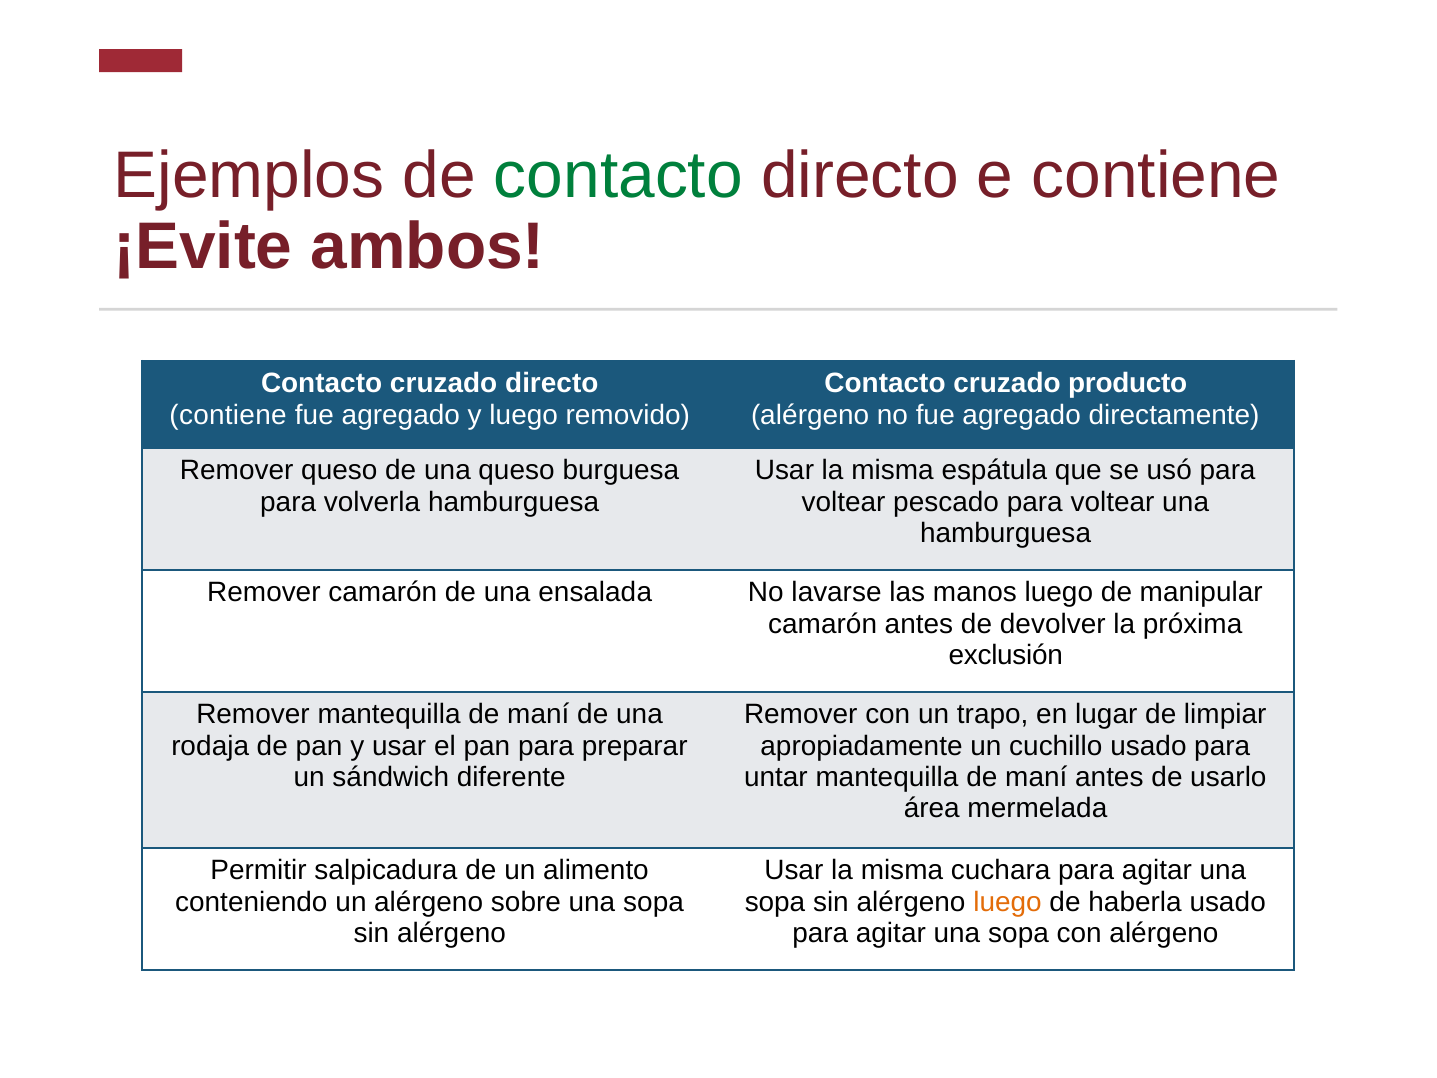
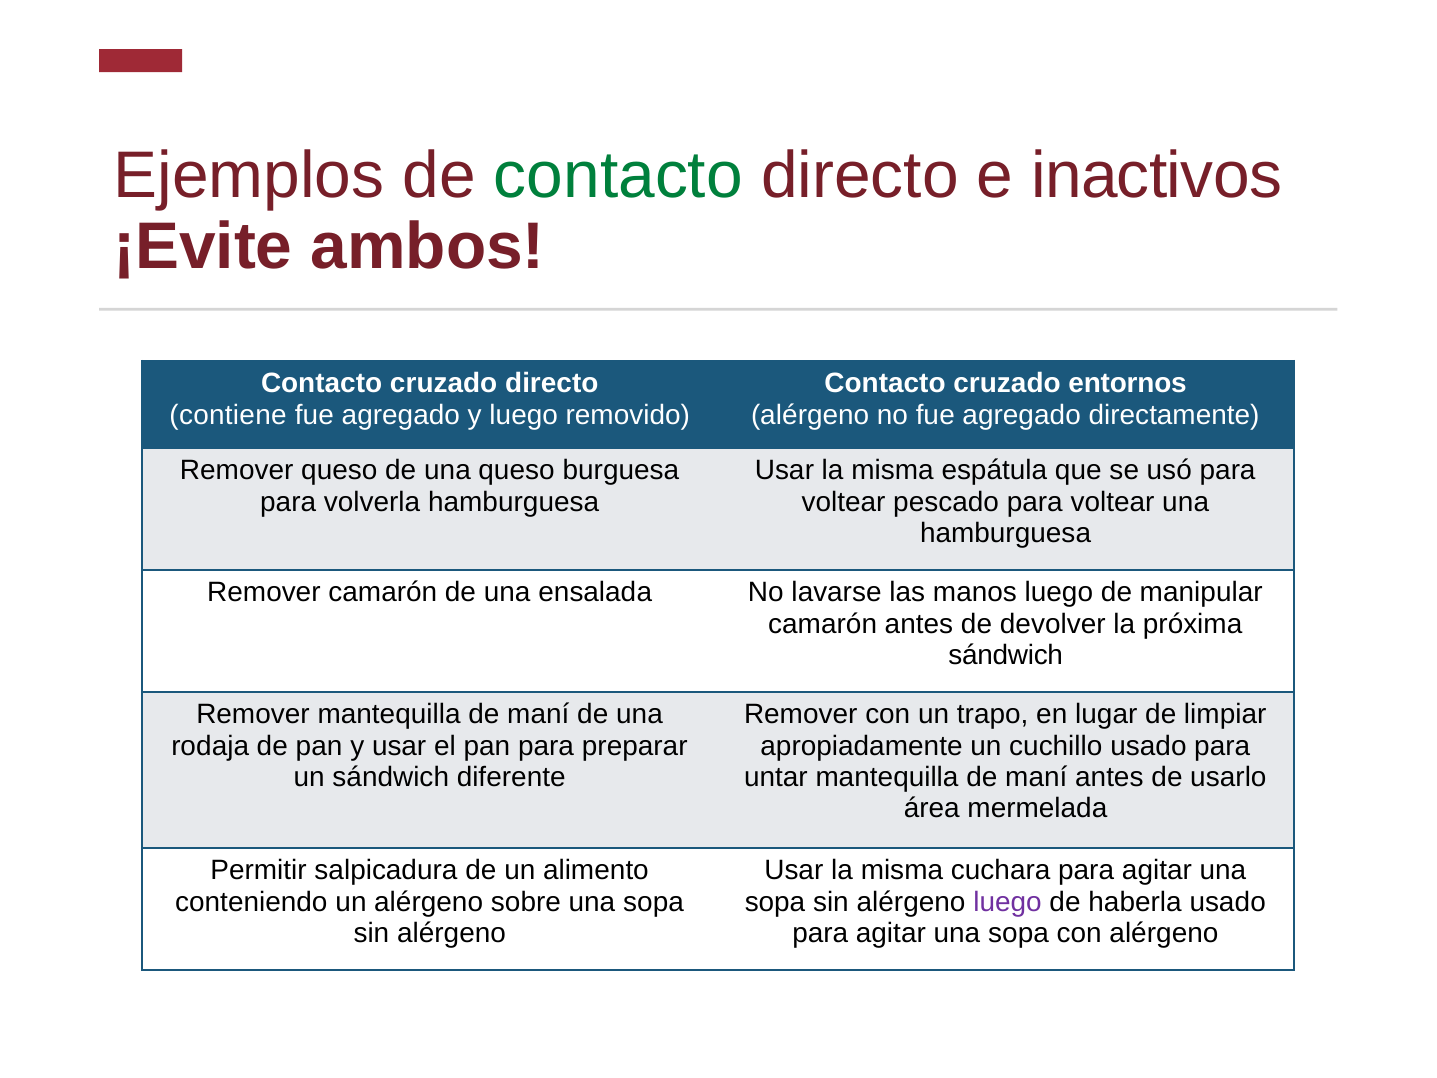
e contiene: contiene -> inactivos
producto: producto -> entornos
exclusión at (1006, 655): exclusión -> sándwich
luego at (1008, 902) colour: orange -> purple
